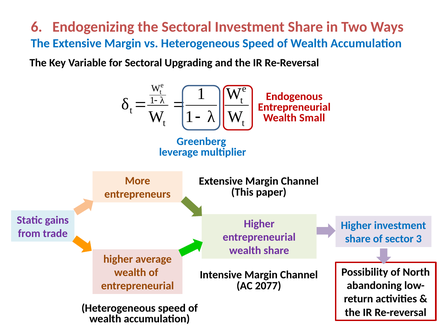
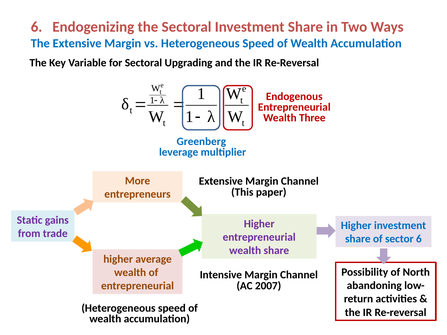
Small: Small -> Three
sector 3: 3 -> 6
2077: 2077 -> 2007
